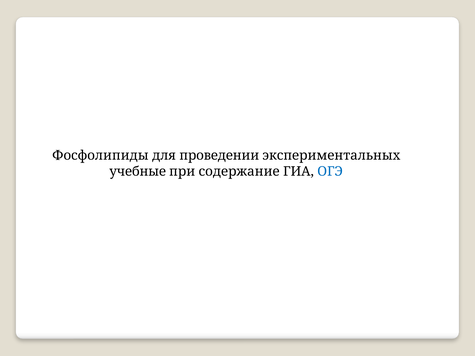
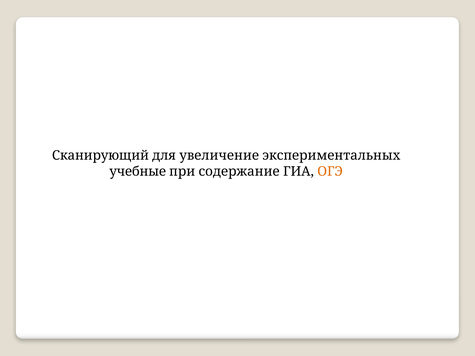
Фосфолипиды: Фосфолипиды -> Сканирующий
проведении: проведении -> увеличение
ОГЭ colour: blue -> orange
